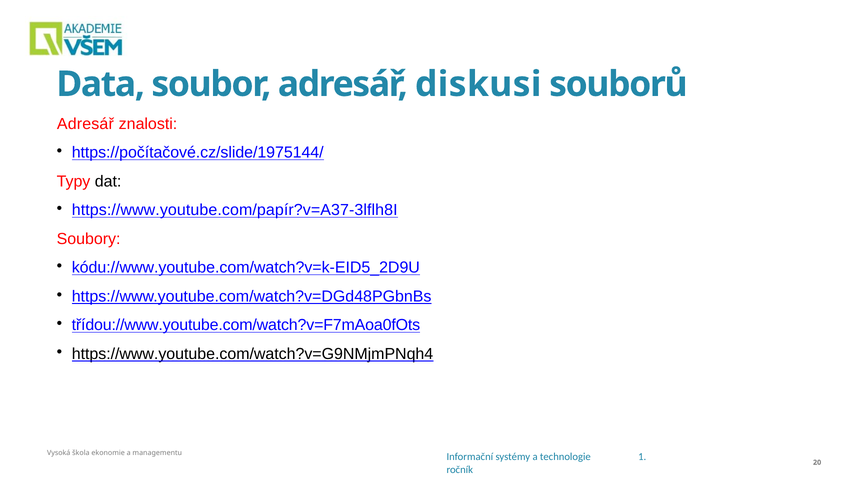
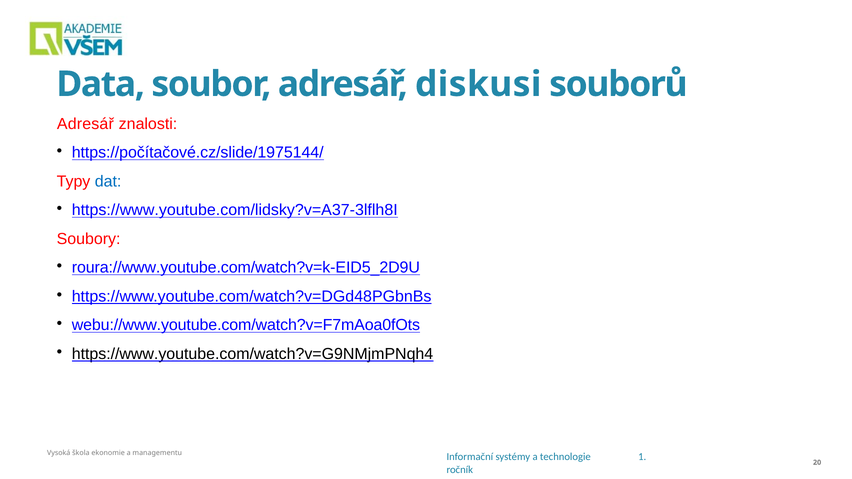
dat colour: black -> blue
https://www.youtube.com/papír?v=A37-3lflh8I: https://www.youtube.com/papír?v=A37-3lflh8I -> https://www.youtube.com/lidsky?v=A37-3lflh8I
kódu://www.youtube.com/watch?v=k-EID5_2D9U: kódu://www.youtube.com/watch?v=k-EID5_2D9U -> roura://www.youtube.com/watch?v=k-EID5_2D9U
třídou://www.youtube.com/watch?v=F7mAoa0fOts: třídou://www.youtube.com/watch?v=F7mAoa0fOts -> webu://www.youtube.com/watch?v=F7mAoa0fOts
